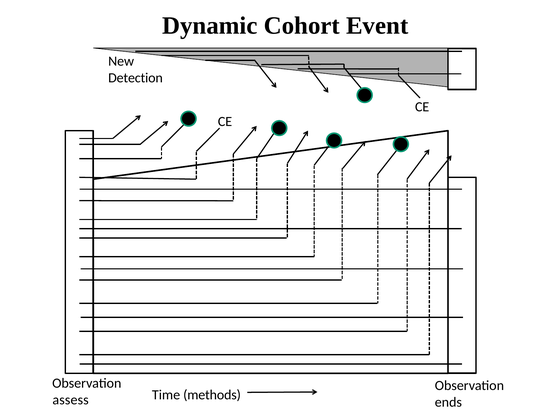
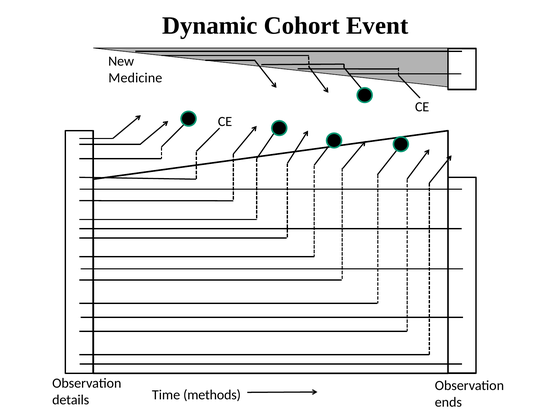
Detection: Detection -> Medicine
assess: assess -> details
